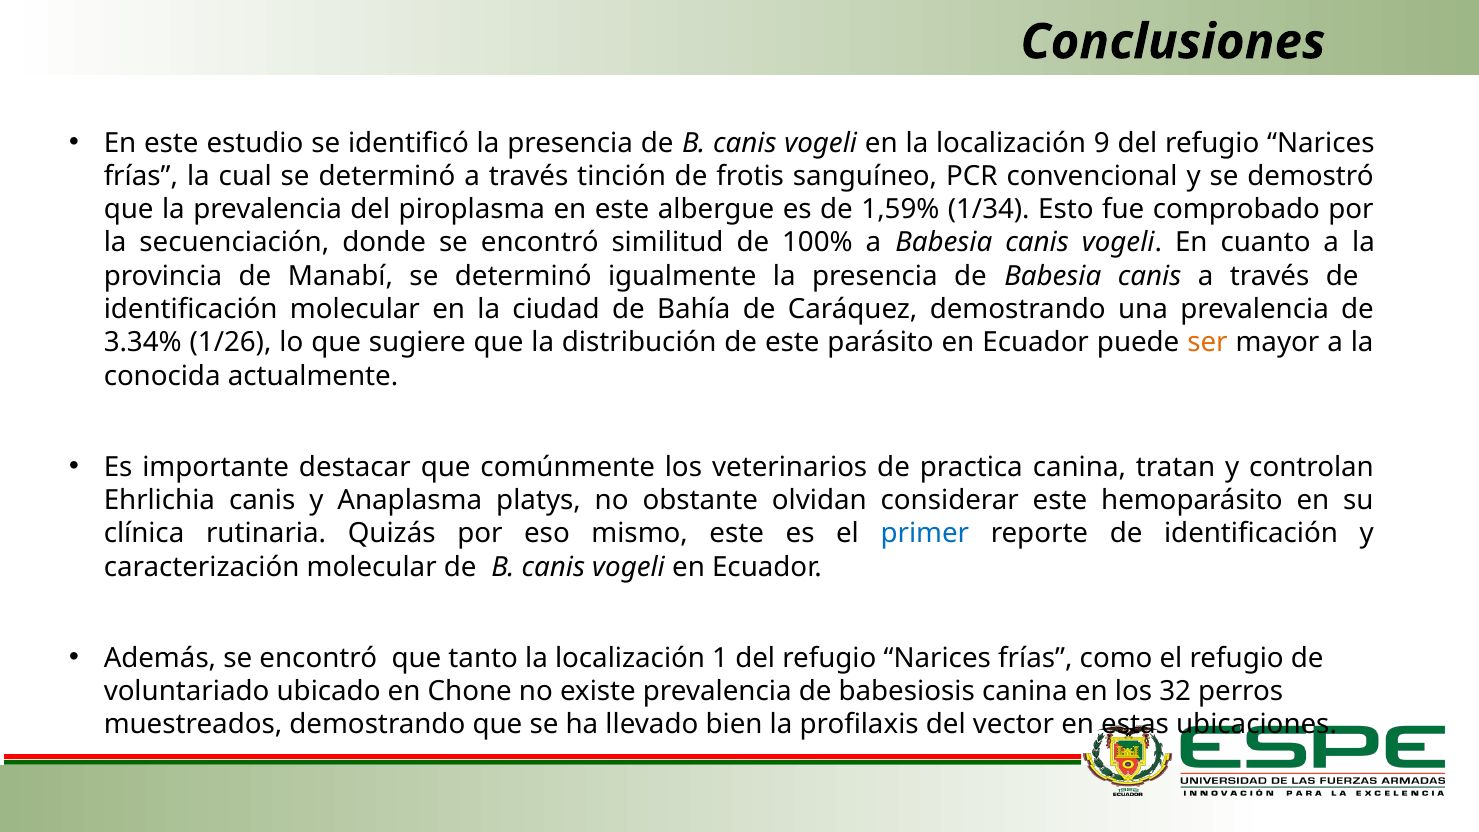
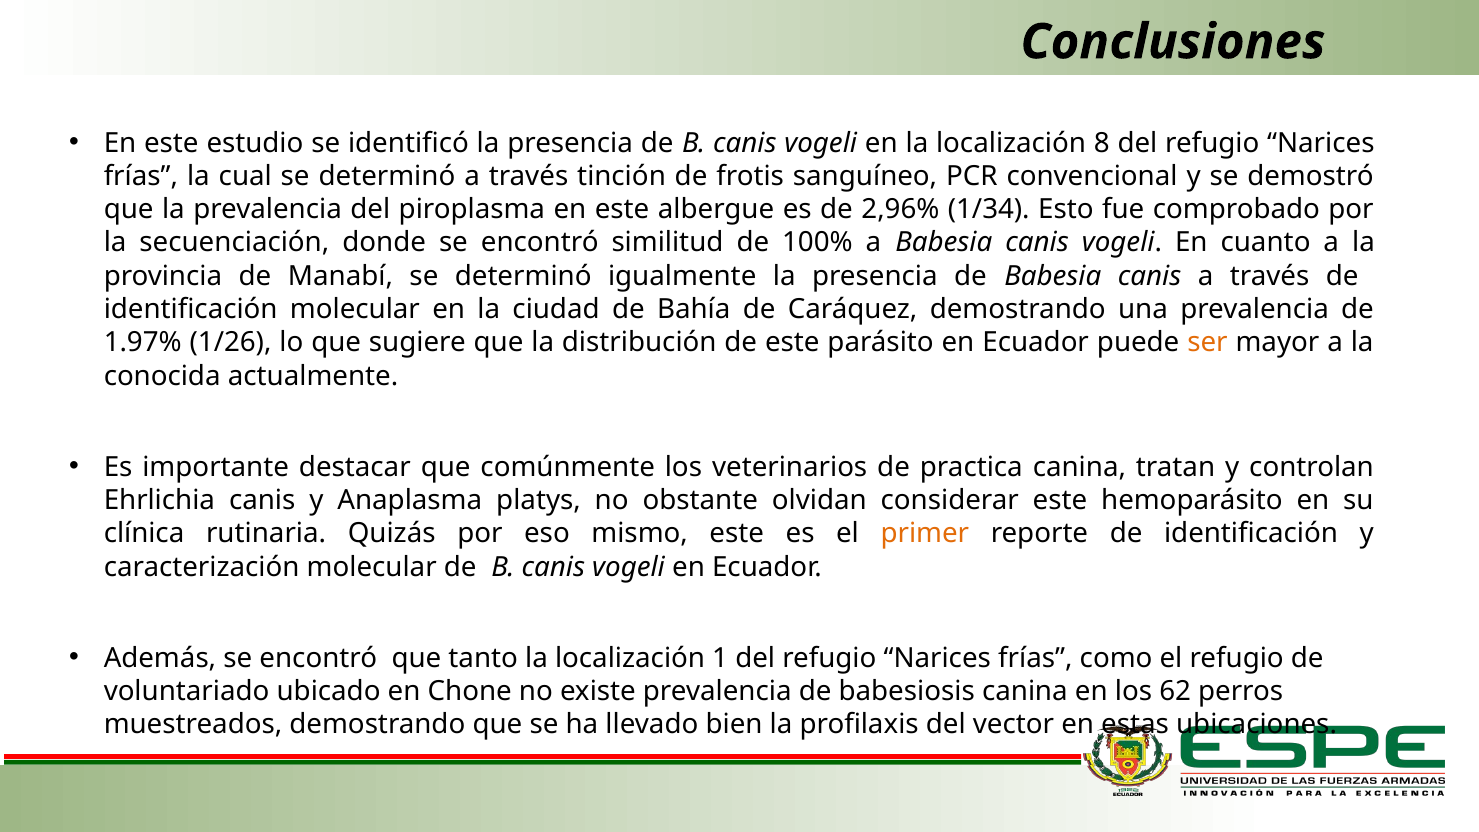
9: 9 -> 8
1,59%: 1,59% -> 2,96%
3.34%: 3.34% -> 1.97%
primer colour: blue -> orange
32: 32 -> 62
